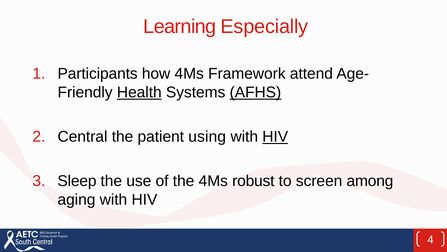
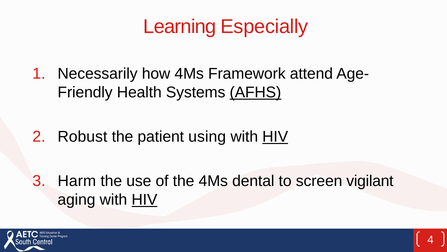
Participants: Participants -> Necessarily
Health underline: present -> none
Central: Central -> Robust
Sleep: Sleep -> Harm
robust: robust -> dental
among: among -> vigilant
HIV at (144, 199) underline: none -> present
